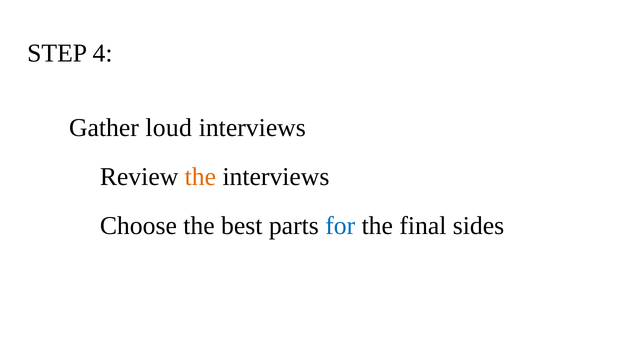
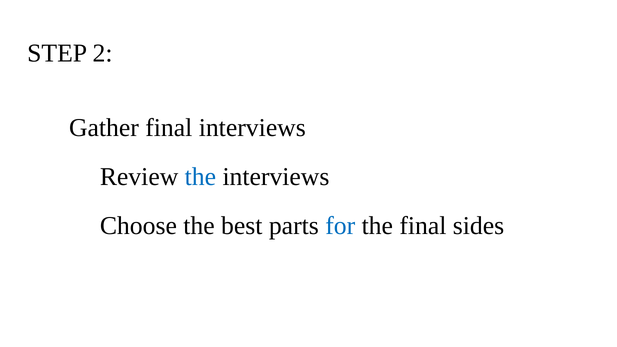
4: 4 -> 2
Gather loud: loud -> final
the at (200, 177) colour: orange -> blue
